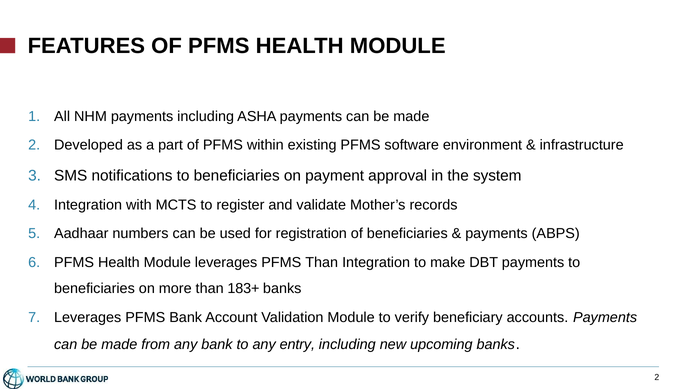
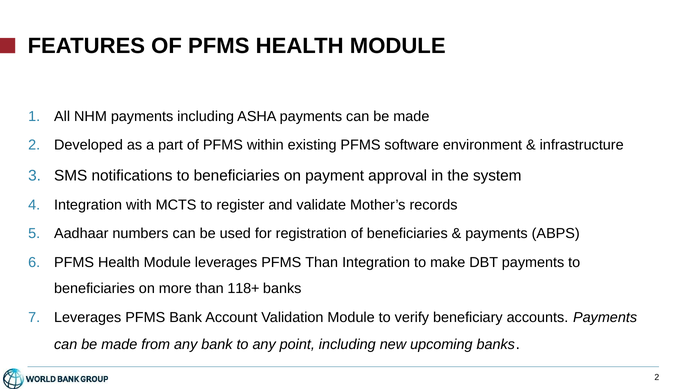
183+: 183+ -> 118+
entry: entry -> point
